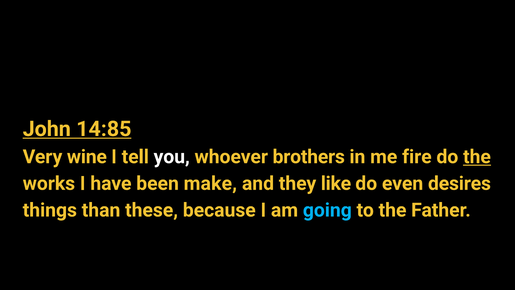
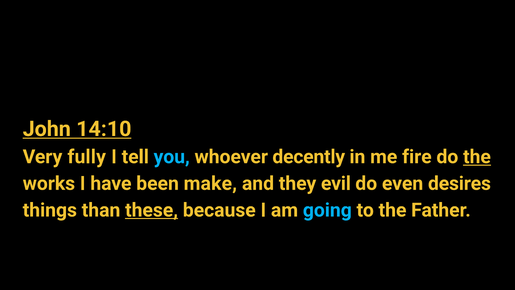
14:85: 14:85 -> 14:10
wine: wine -> fully
you colour: white -> light blue
brothers: brothers -> decently
like: like -> evil
these underline: none -> present
